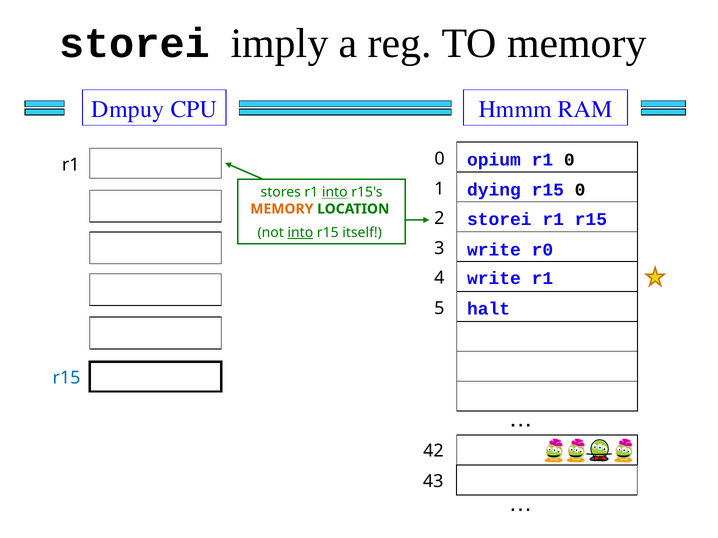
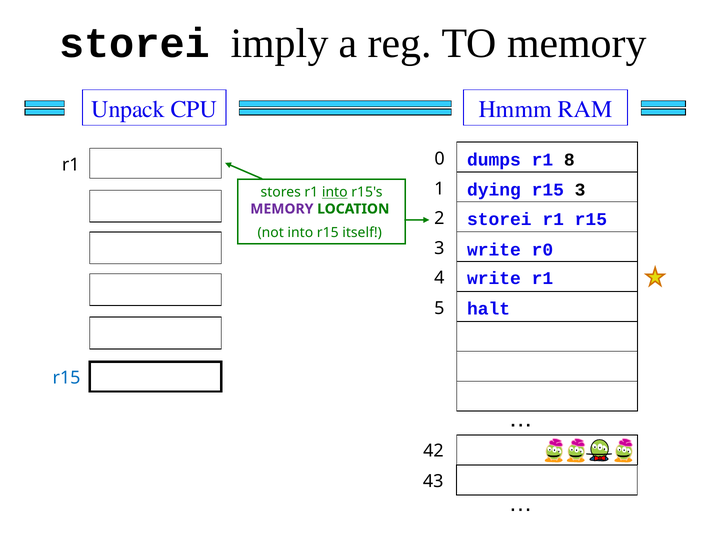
Dmpuy: Dmpuy -> Unpack
opium: opium -> dumps
r1 0: 0 -> 8
r15 0: 0 -> 3
MEMORY at (282, 209) colour: orange -> purple
into at (300, 233) underline: present -> none
